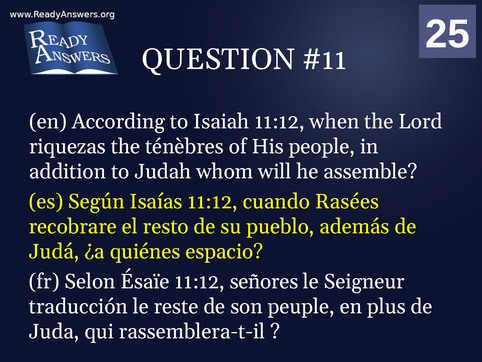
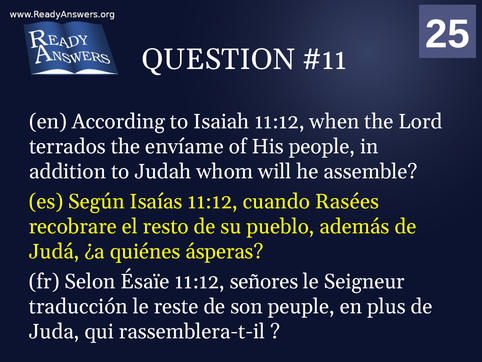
riquezas: riquezas -> terrados
ténèbres: ténèbres -> envíame
espacio: espacio -> ásperas
